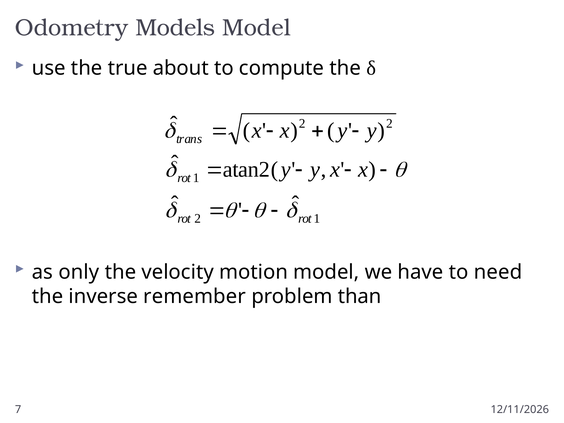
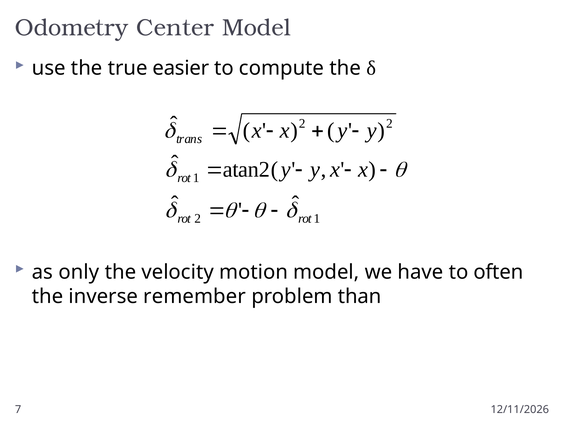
Models: Models -> Center
about: about -> easier
need: need -> often
